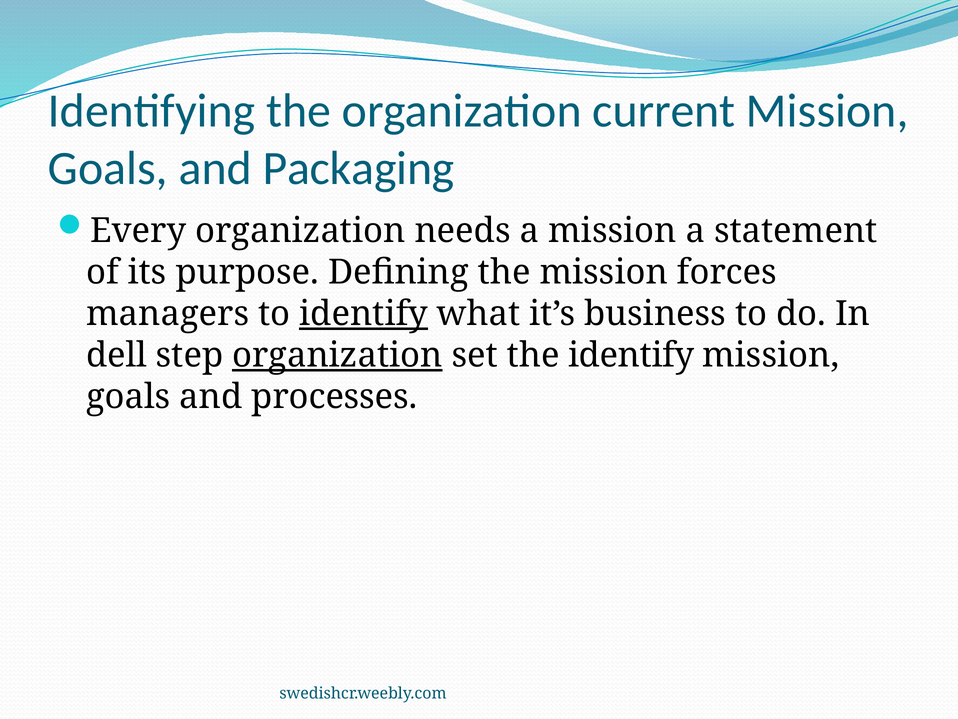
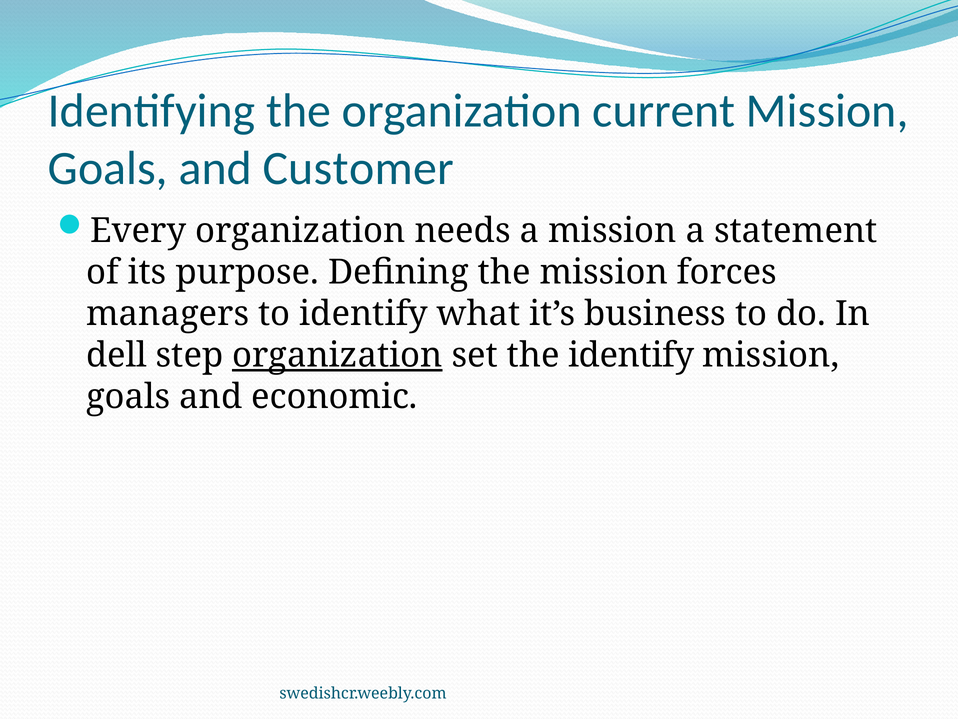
Packaging: Packaging -> Customer
identify at (364, 314) underline: present -> none
processes: processes -> economic
